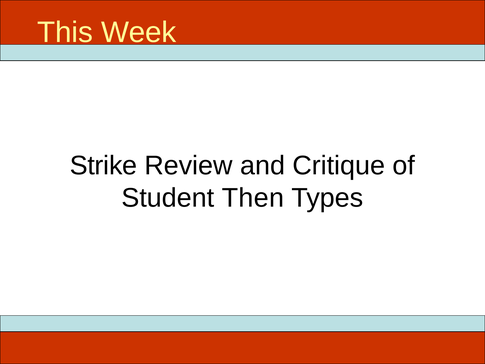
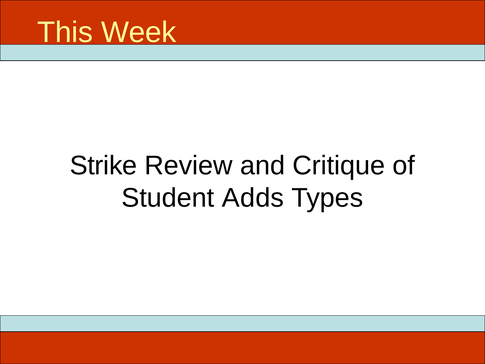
Then: Then -> Adds
